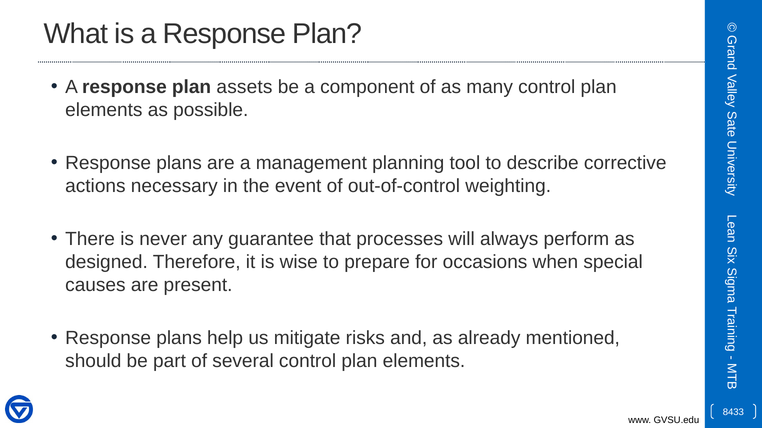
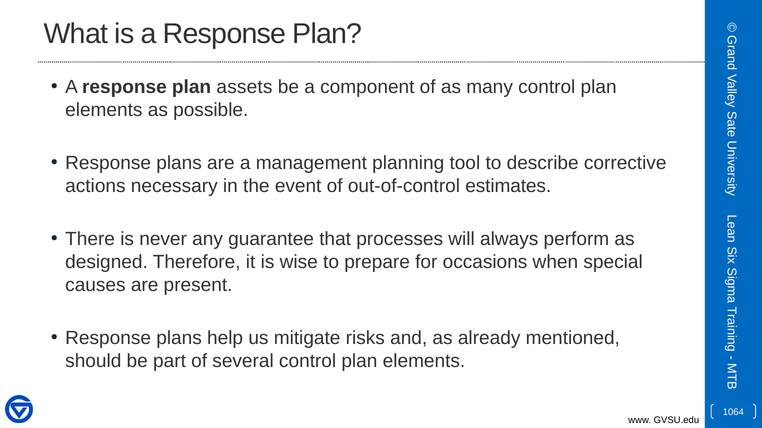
weighting: weighting -> estimates
8433: 8433 -> 1064
